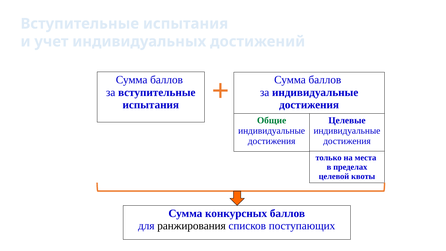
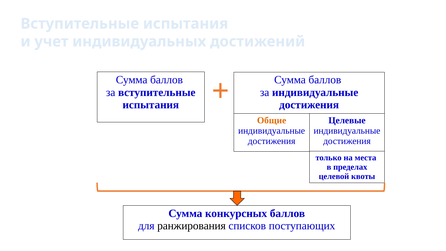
Общие colour: green -> orange
